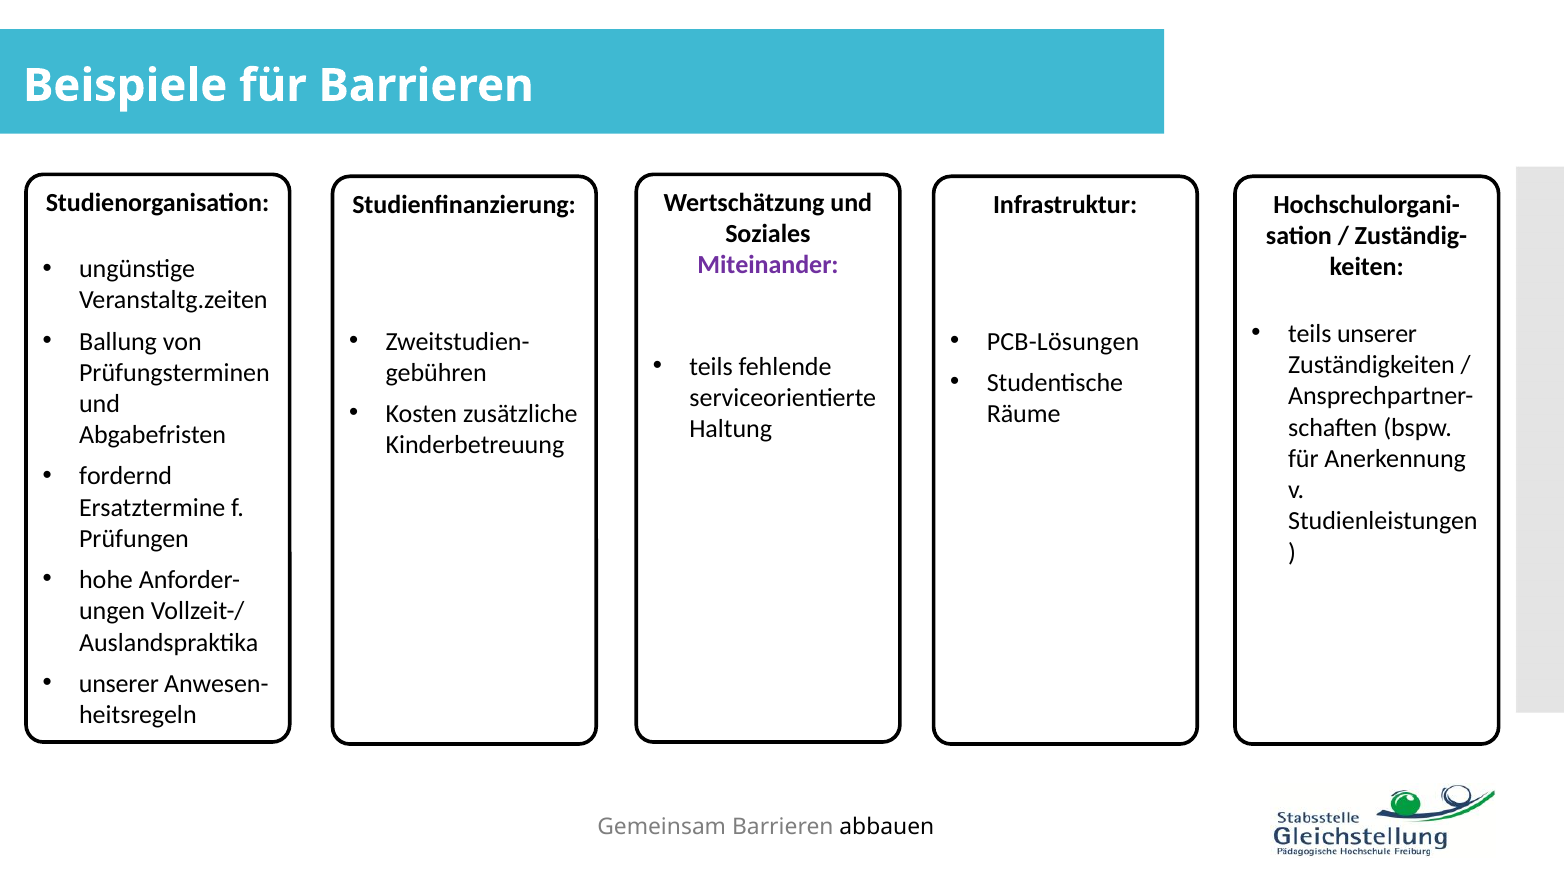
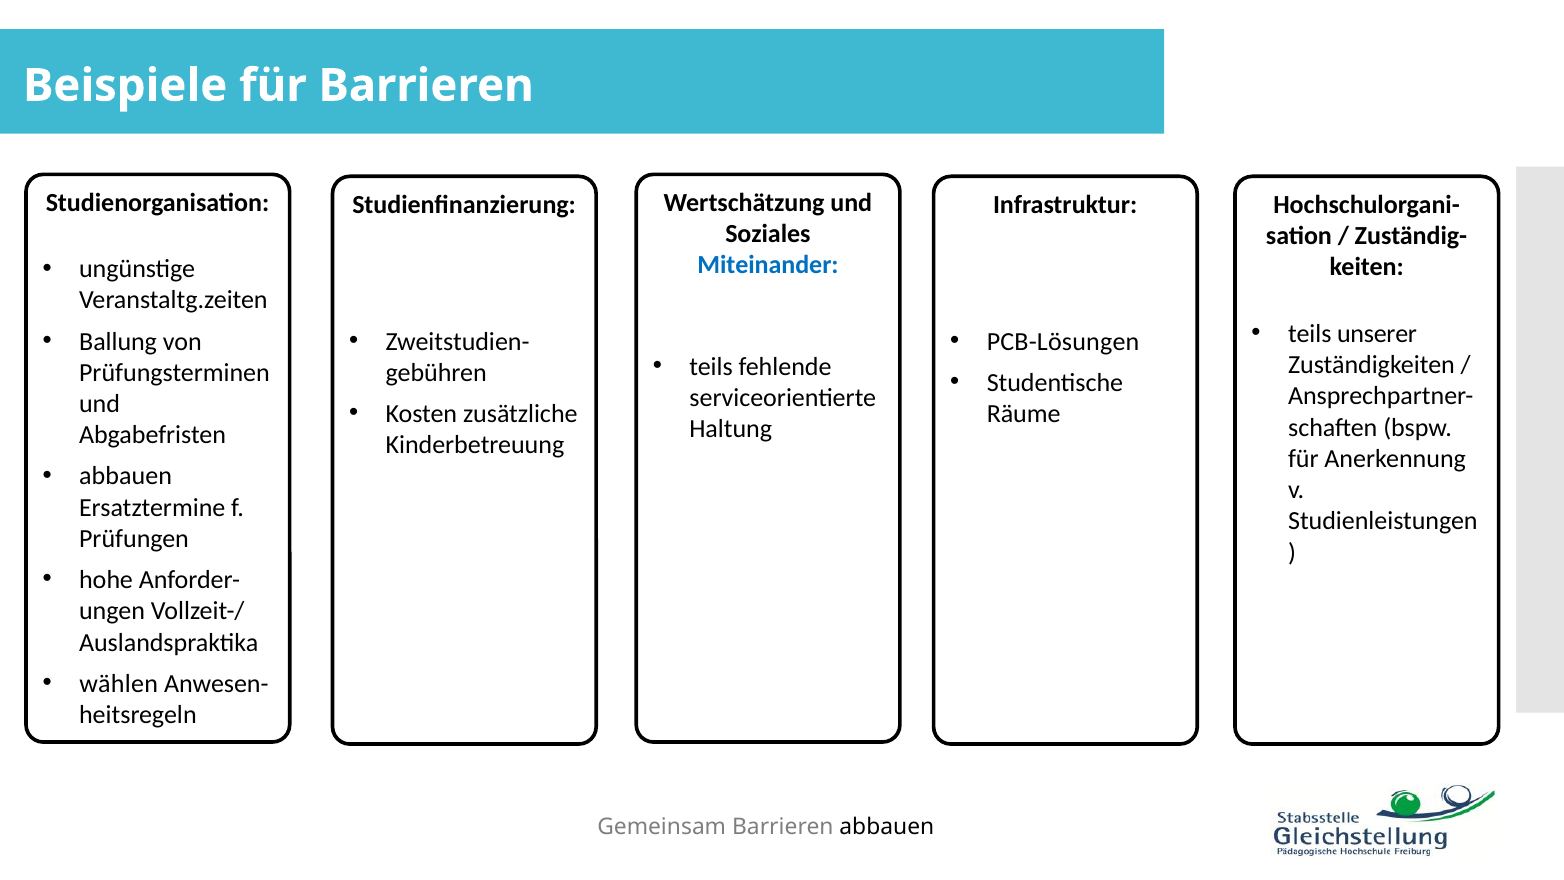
Miteinander colour: purple -> blue
fordernd at (126, 476): fordernd -> abbauen
unserer at (119, 683): unserer -> wählen
